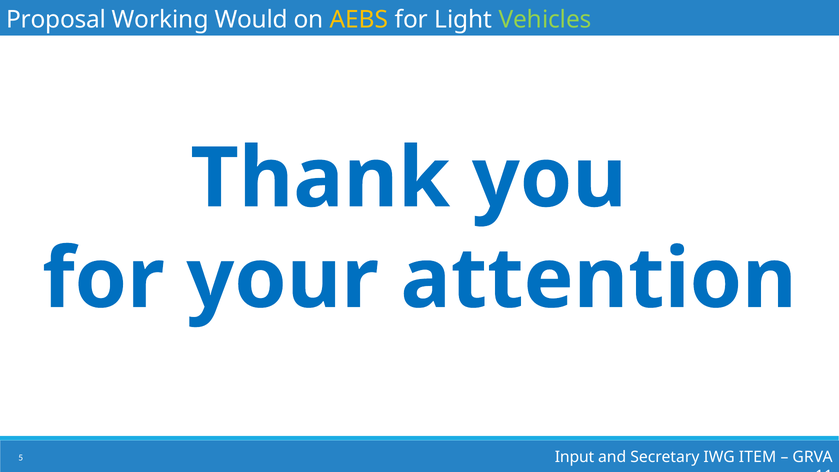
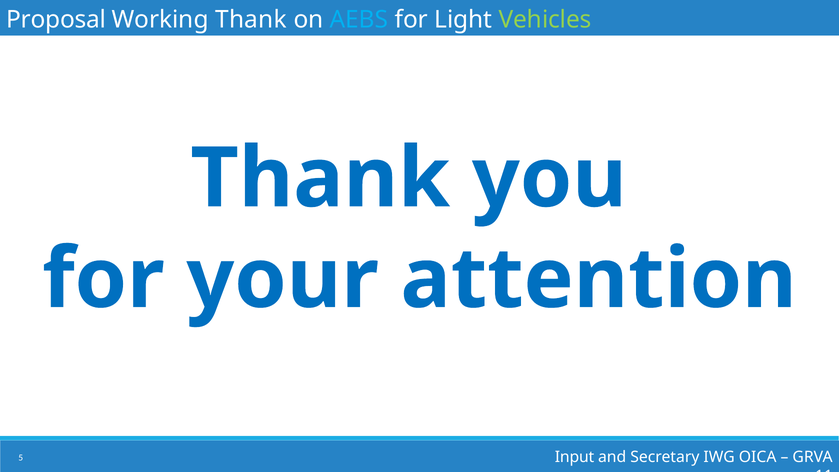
Working Would: Would -> Thank
AEBS colour: yellow -> light blue
ITEM: ITEM -> OICA
